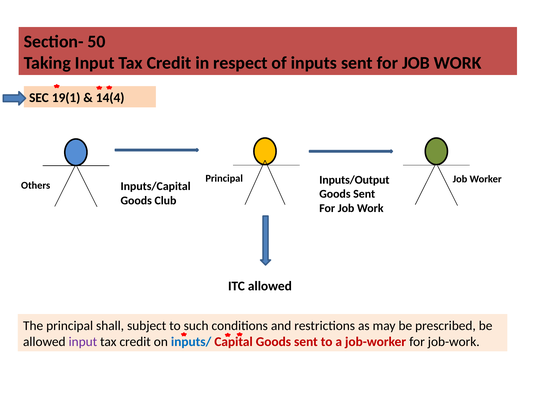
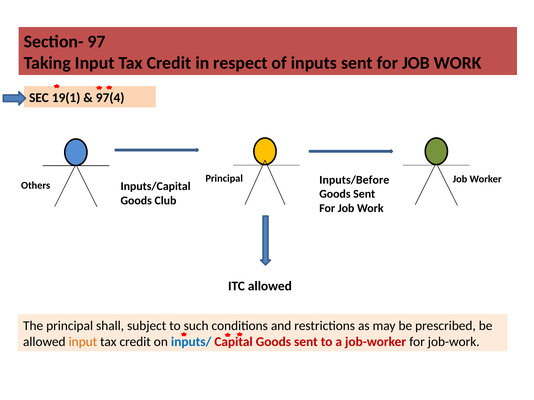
50: 50 -> 97
14(4: 14(4 -> 97(4
Inputs/Output: Inputs/Output -> Inputs/Before
input at (83, 342) colour: purple -> orange
